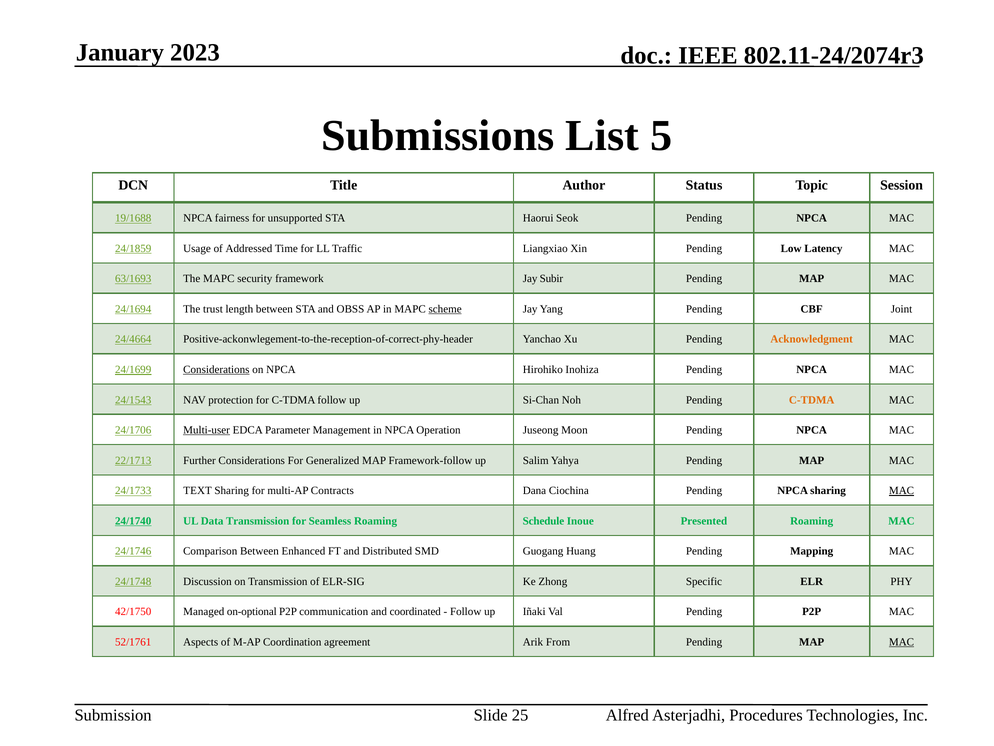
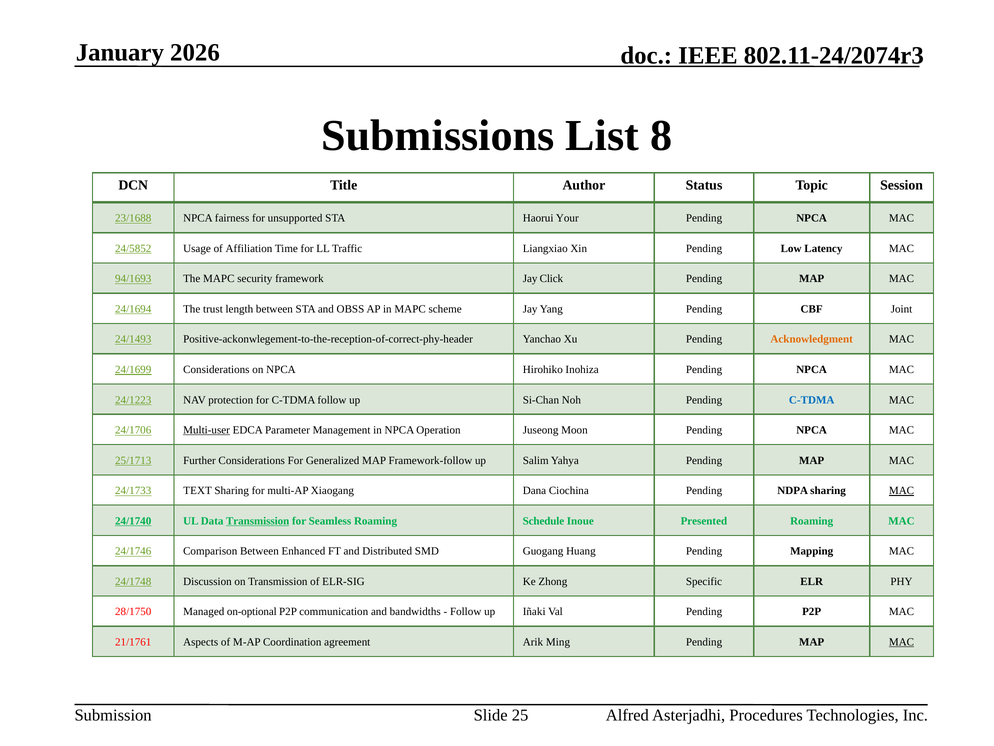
2023: 2023 -> 2026
5: 5 -> 8
19/1688: 19/1688 -> 23/1688
Seok: Seok -> Your
24/1859: 24/1859 -> 24/5852
Addressed: Addressed -> Affiliation
63/1693: 63/1693 -> 94/1693
Subir: Subir -> Click
scheme underline: present -> none
24/4664: 24/4664 -> 24/1493
Considerations at (216, 369) underline: present -> none
24/1543: 24/1543 -> 24/1223
C-TDMA at (812, 400) colour: orange -> blue
22/1713: 22/1713 -> 25/1713
Contracts: Contracts -> Xiaogang
Ciochina Pending NPCA: NPCA -> NDPA
Transmission at (258, 521) underline: none -> present
42/1750: 42/1750 -> 28/1750
coordinated: coordinated -> bandwidths
52/1761: 52/1761 -> 21/1761
From: From -> Ming
